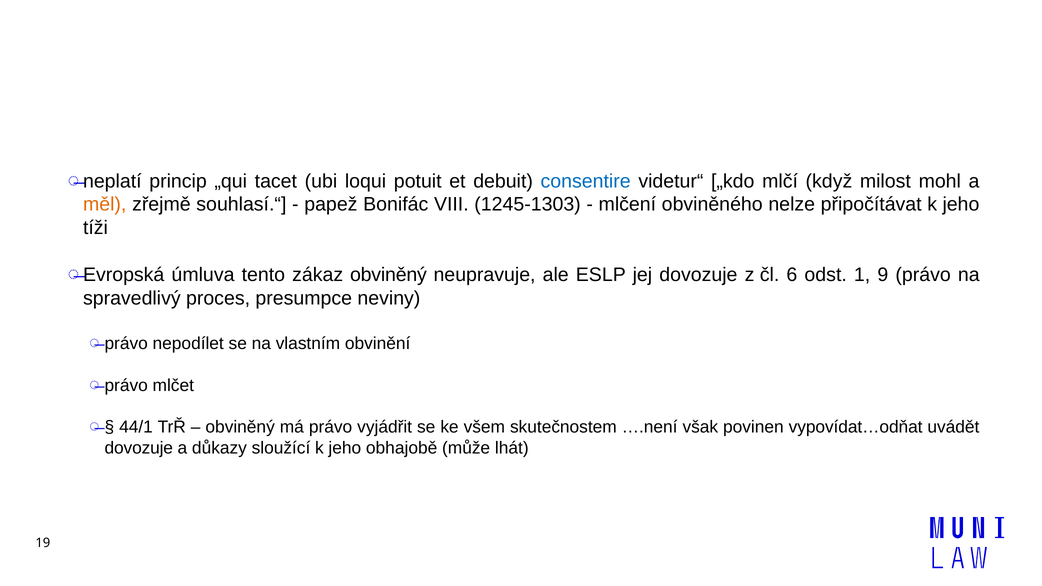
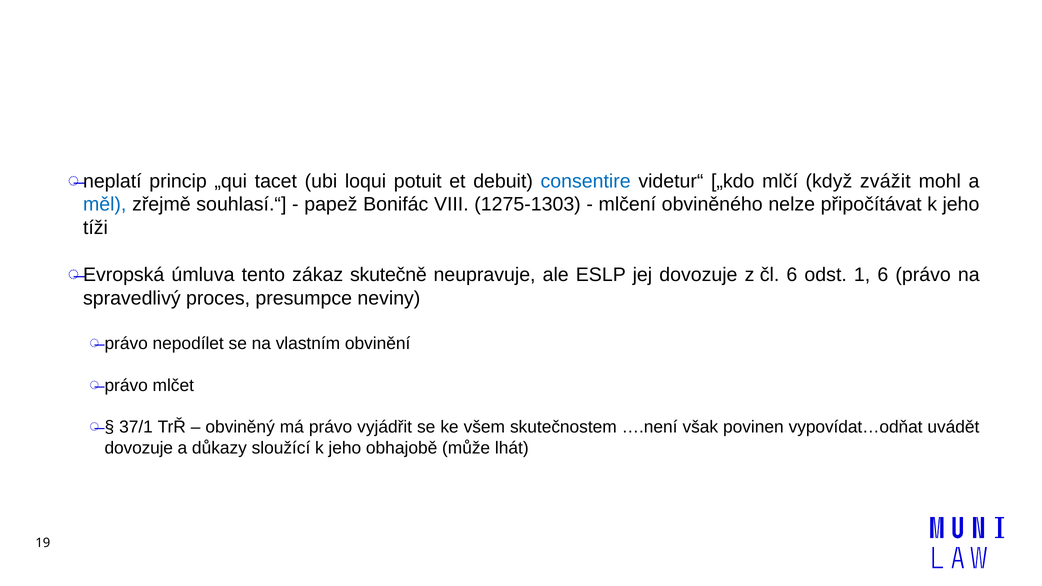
milost: milost -> zvážit
měl colour: orange -> blue
1245-1303: 1245-1303 -> 1275-1303
zákaz obviněný: obviněný -> skutečně
1 9: 9 -> 6
44/1: 44/1 -> 37/1
